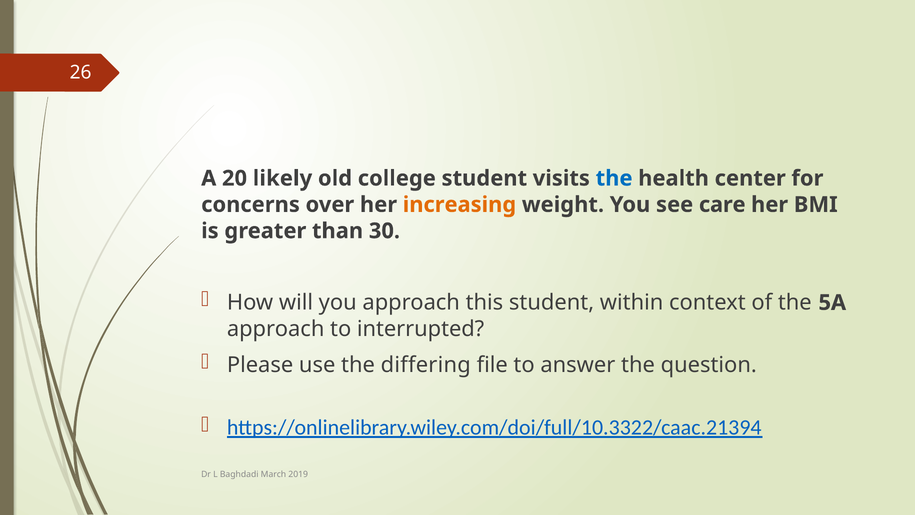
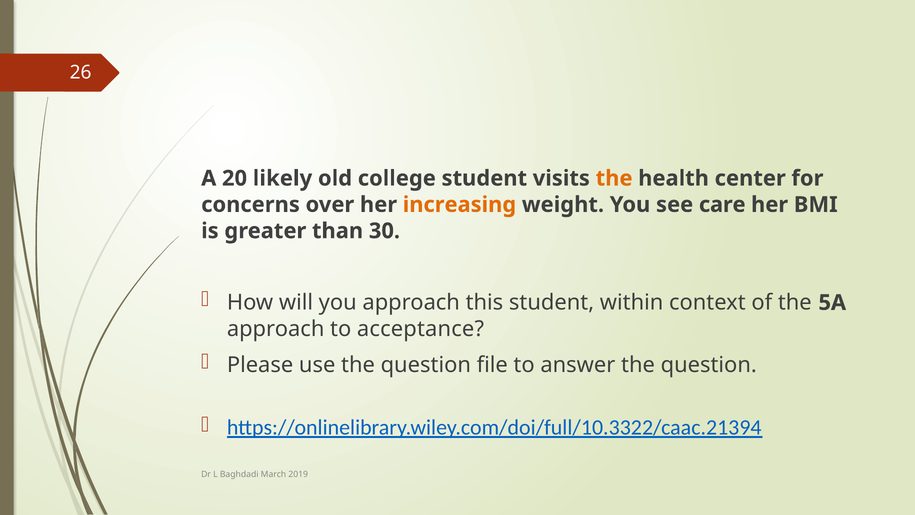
the at (614, 178) colour: blue -> orange
interrupted: interrupted -> acceptance
use the differing: differing -> question
